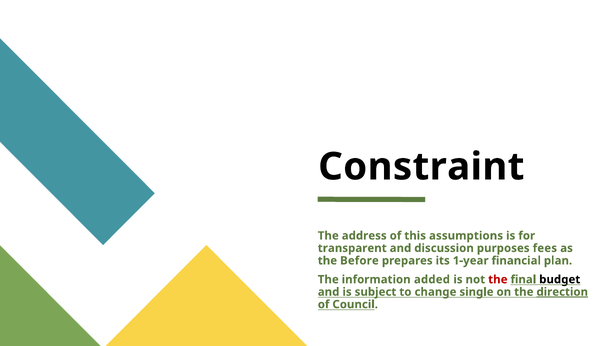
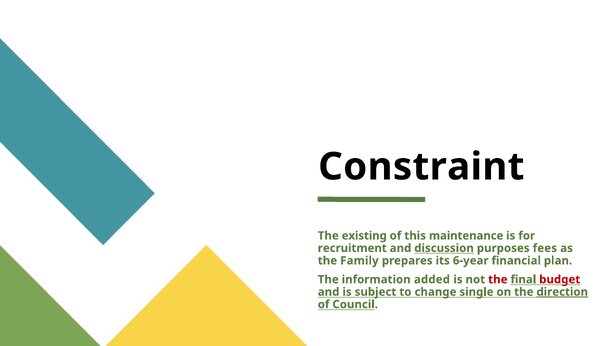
address: address -> existing
assumptions: assumptions -> maintenance
transparent: transparent -> recruitment
discussion underline: none -> present
Before: Before -> Family
1-year: 1-year -> 6-year
budget colour: black -> red
